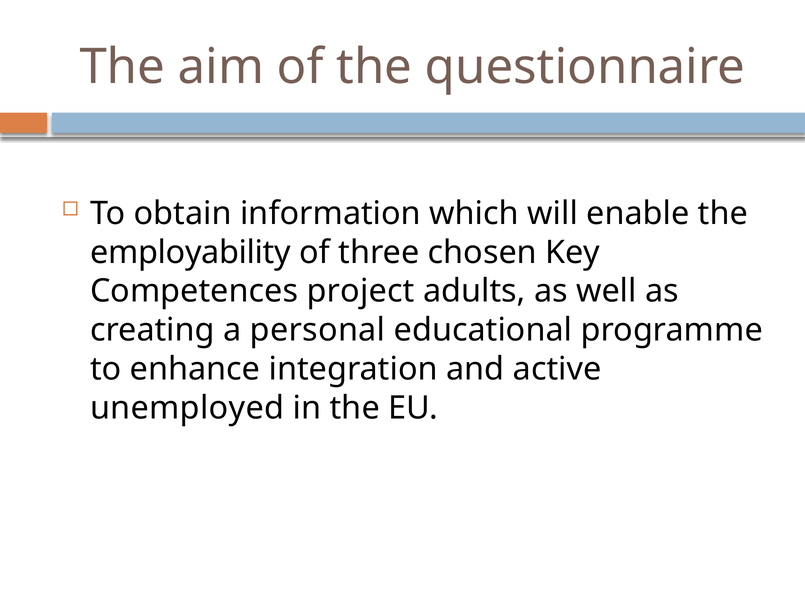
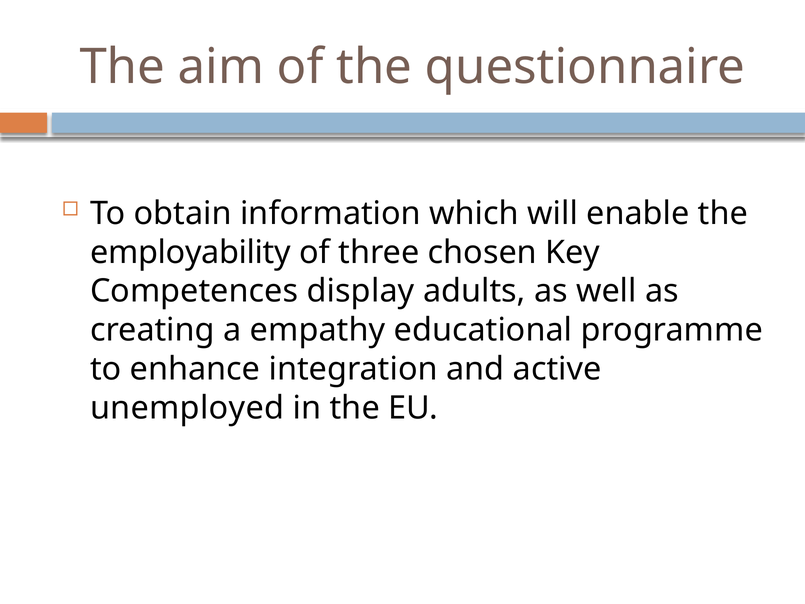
project: project -> display
personal: personal -> empathy
